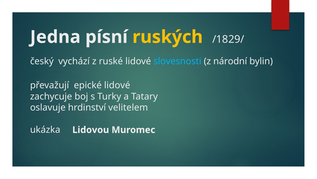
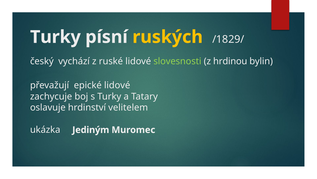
Jedna at (55, 37): Jedna -> Turky
slovesnosti colour: light blue -> light green
národní: národní -> hrdinou
Lidovou: Lidovou -> Jediným
